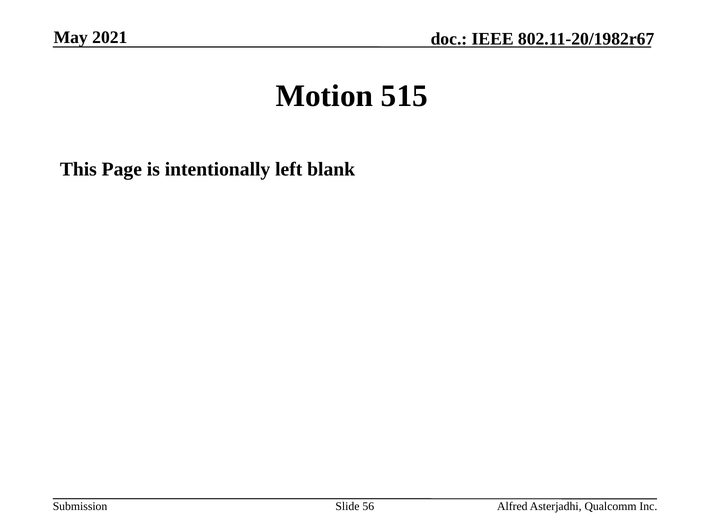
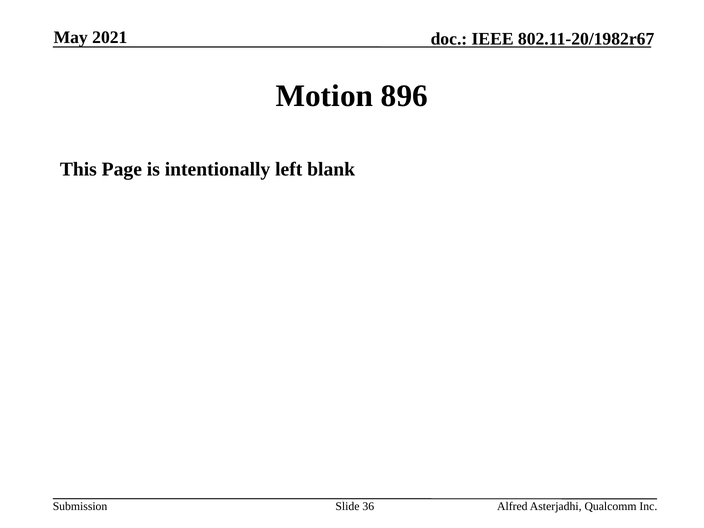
515: 515 -> 896
56: 56 -> 36
